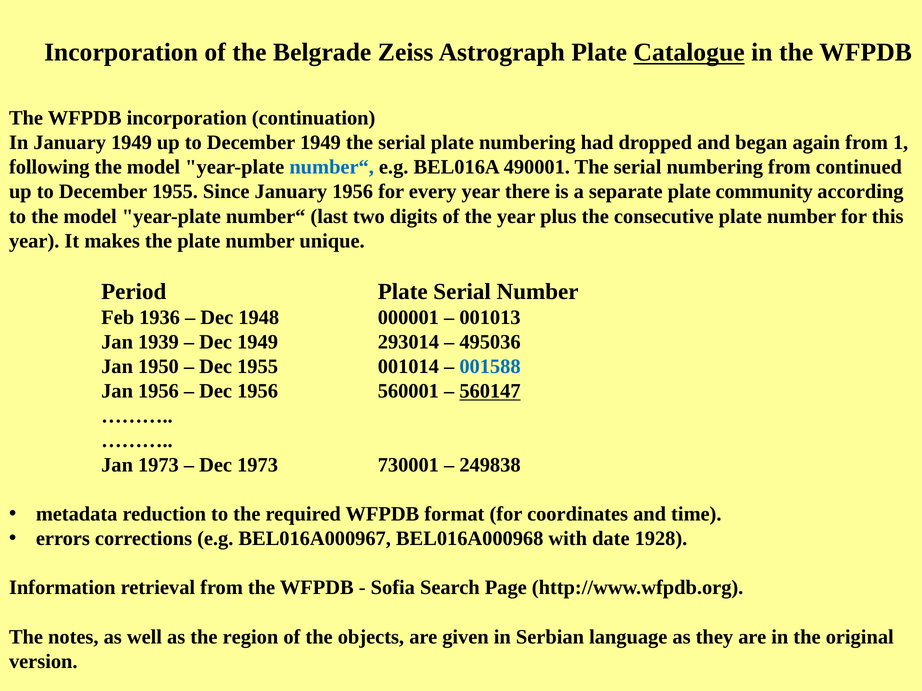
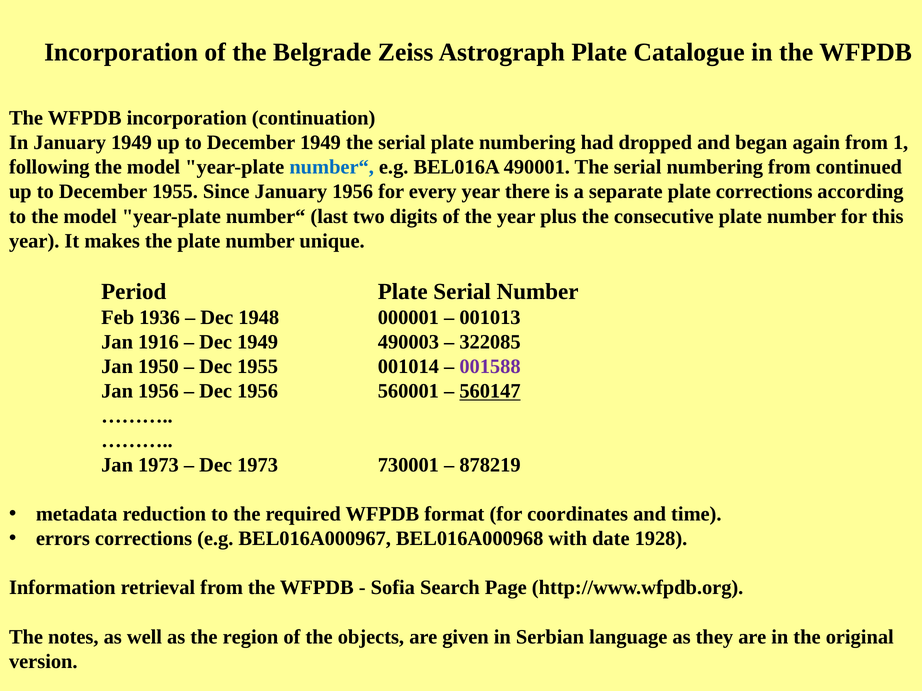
Catalogue underline: present -> none
plate community: community -> corrections
1939: 1939 -> 1916
293014: 293014 -> 490003
495036: 495036 -> 322085
001588 colour: blue -> purple
249838: 249838 -> 878219
